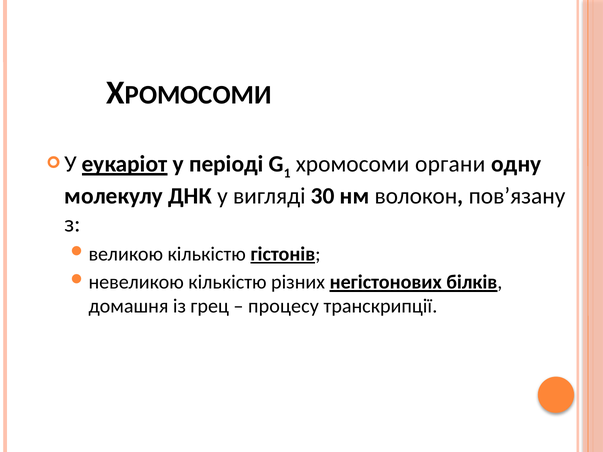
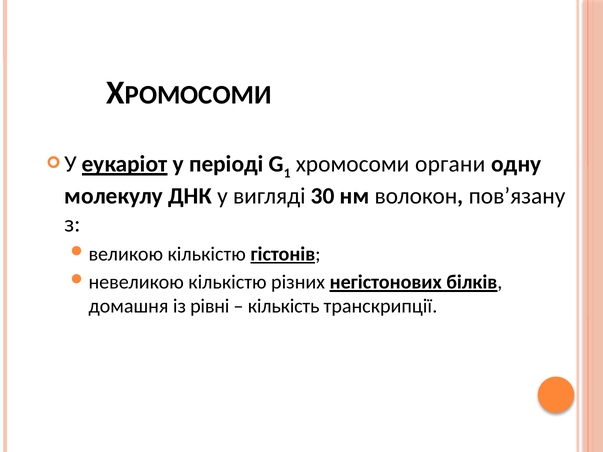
грец: грец -> рівні
процесу: процесу -> кількість
